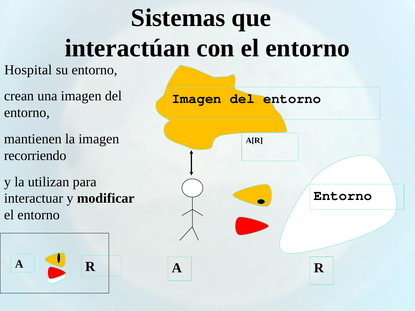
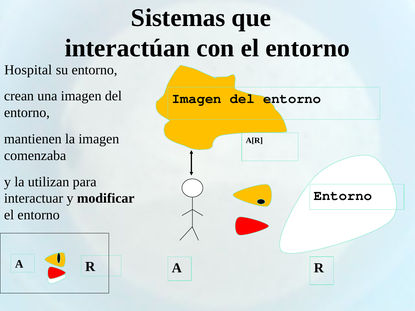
recorriendo: recorriendo -> comenzaba
